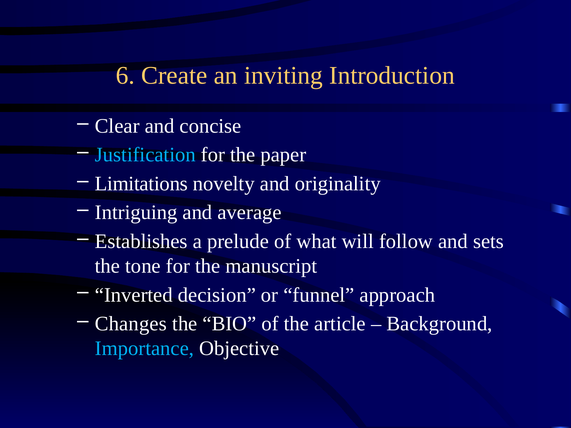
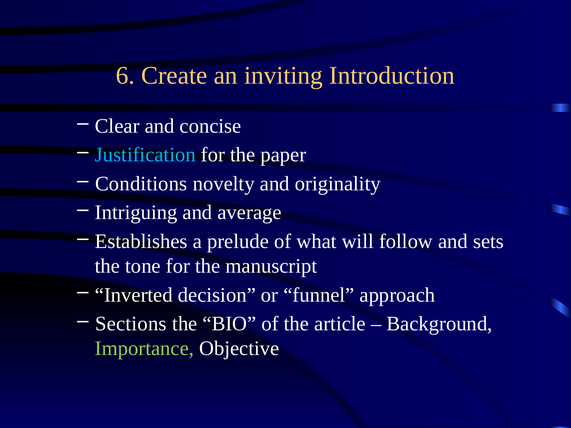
Limitations: Limitations -> Conditions
Changes: Changes -> Sections
Importance colour: light blue -> light green
